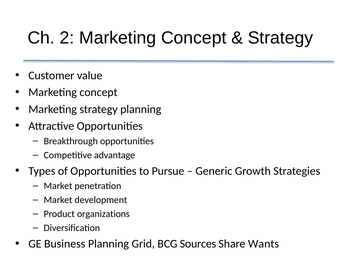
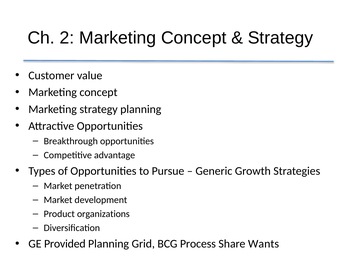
Business: Business -> Provided
Sources: Sources -> Process
